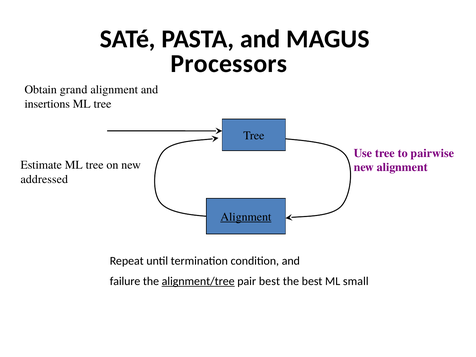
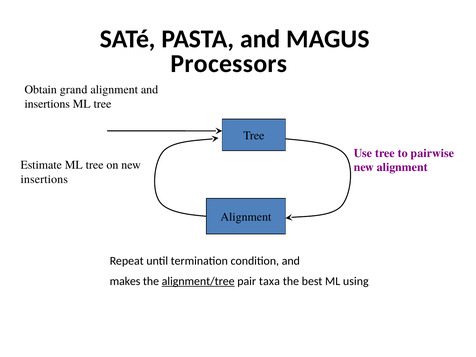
addressed at (44, 179): addressed -> insertions
Alignment at (246, 217) underline: present -> none
failure: failure -> makes
pair best: best -> taxa
small: small -> using
